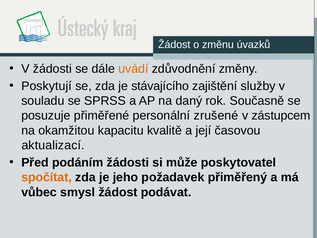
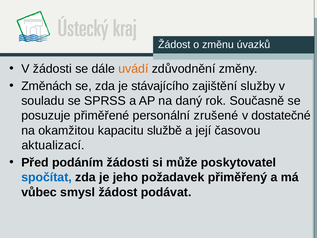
Poskytují: Poskytují -> Změnách
zástupcem: zástupcem -> dostatečné
kvalitě: kvalitě -> službě
spočítat colour: orange -> blue
